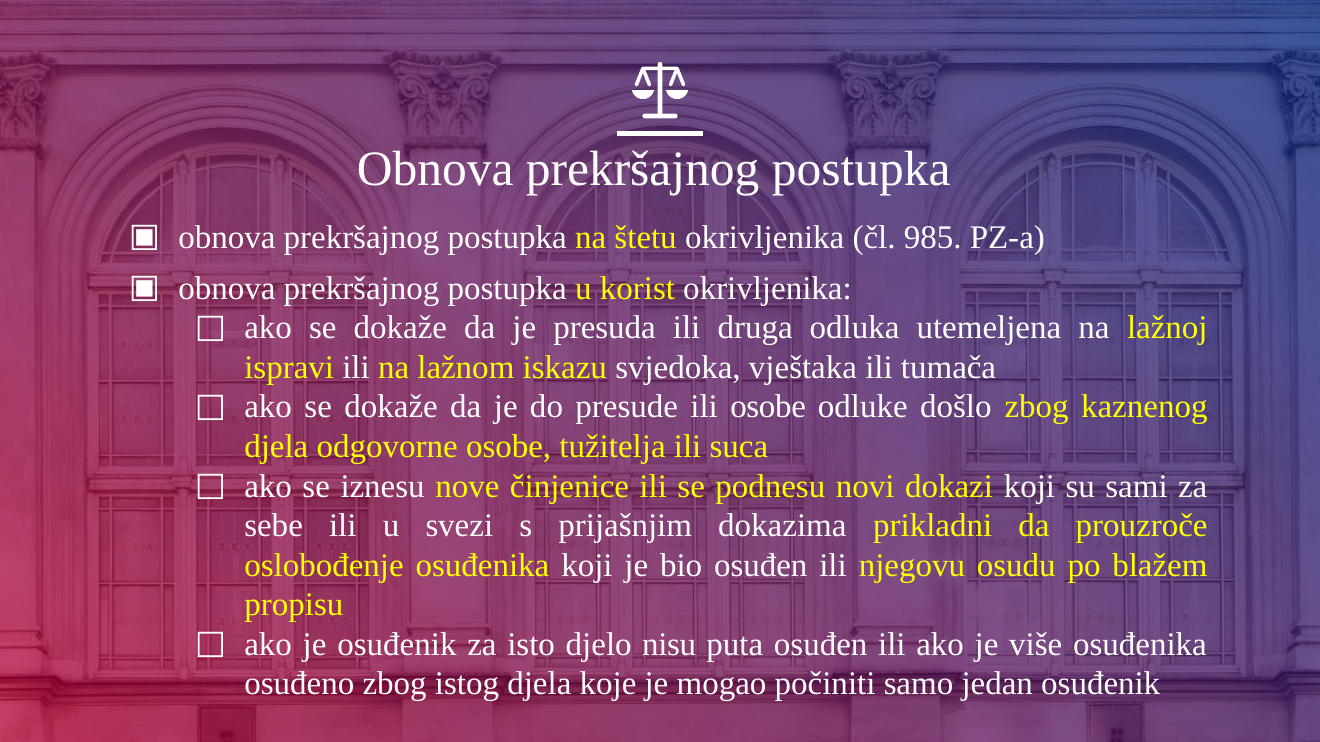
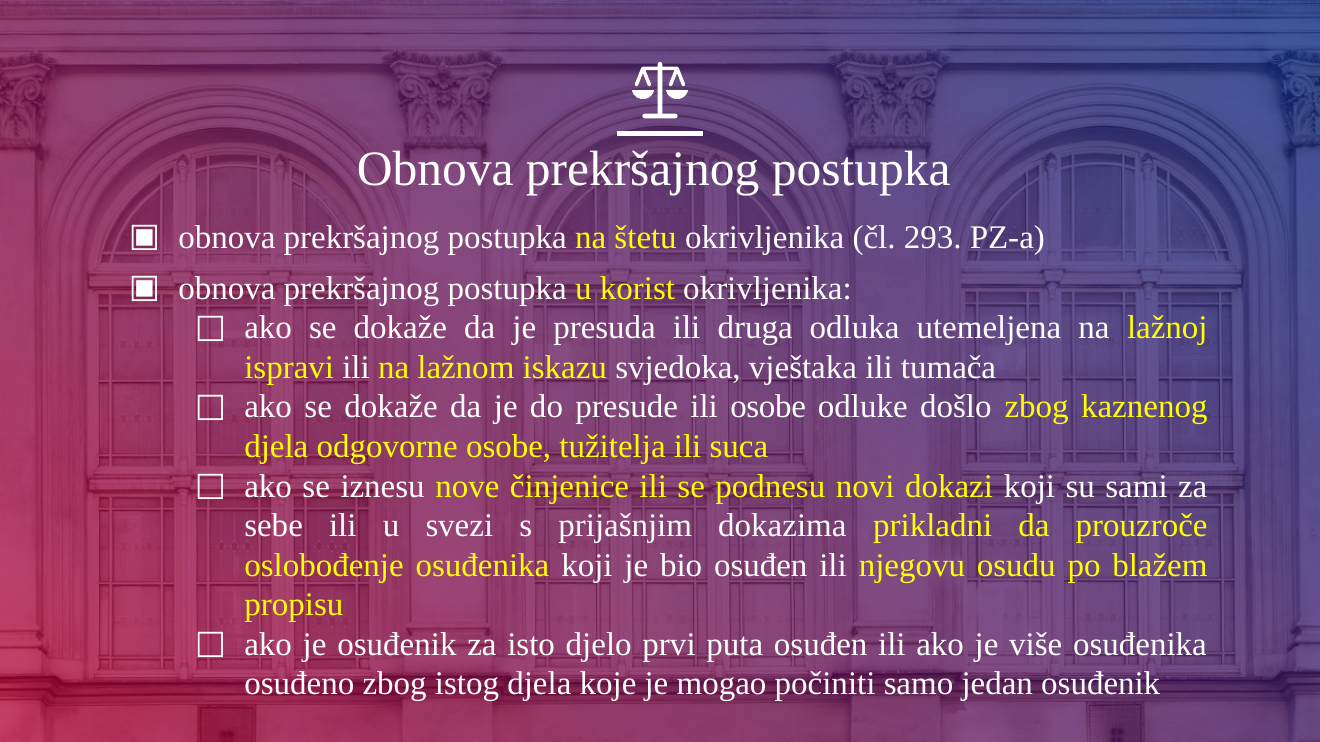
985: 985 -> 293
nisu: nisu -> prvi
